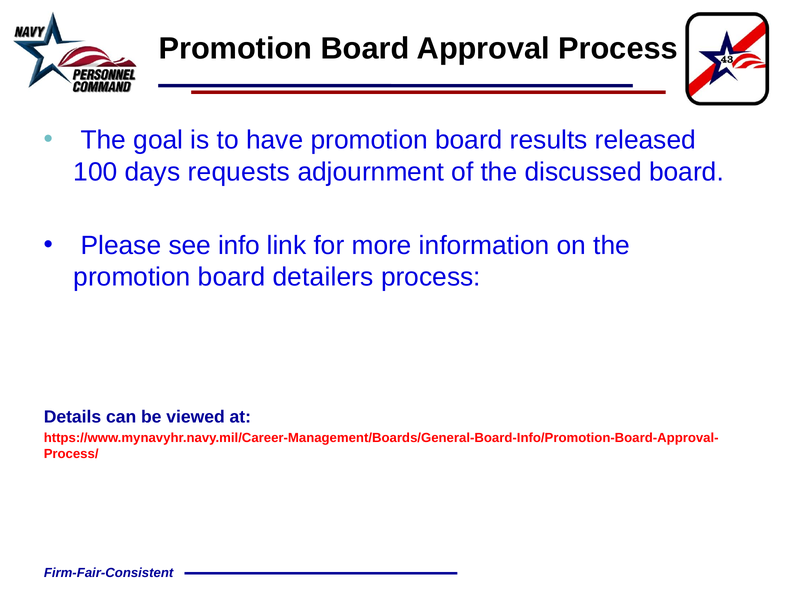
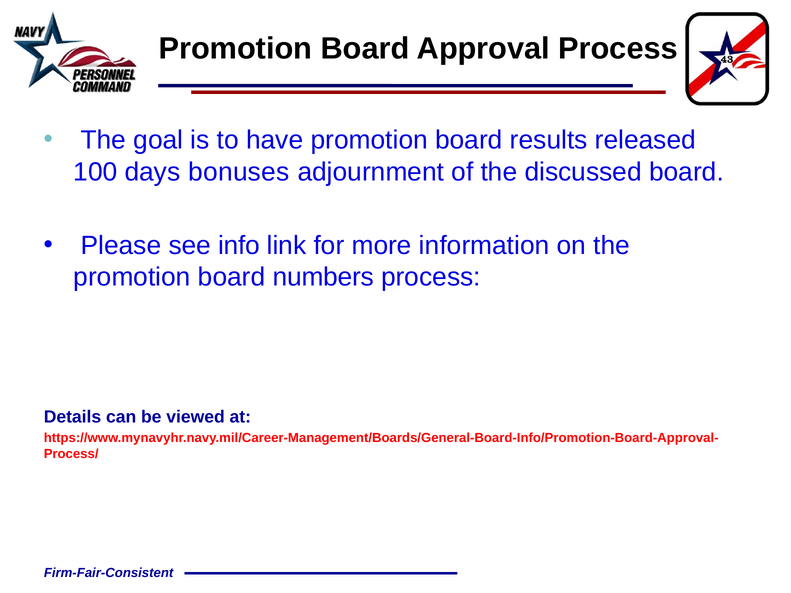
requests: requests -> bonuses
detailers: detailers -> numbers
